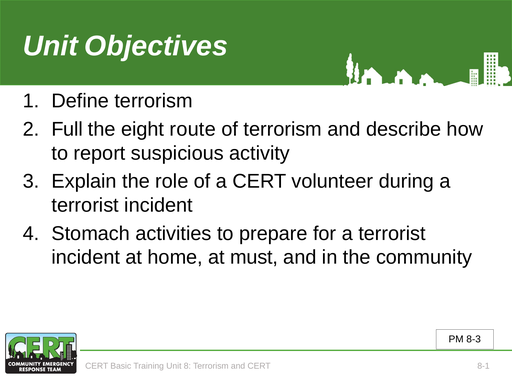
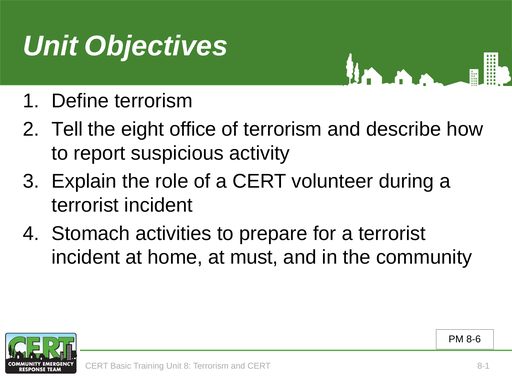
Full: Full -> Tell
route: route -> office
8-3: 8-3 -> 8-6
